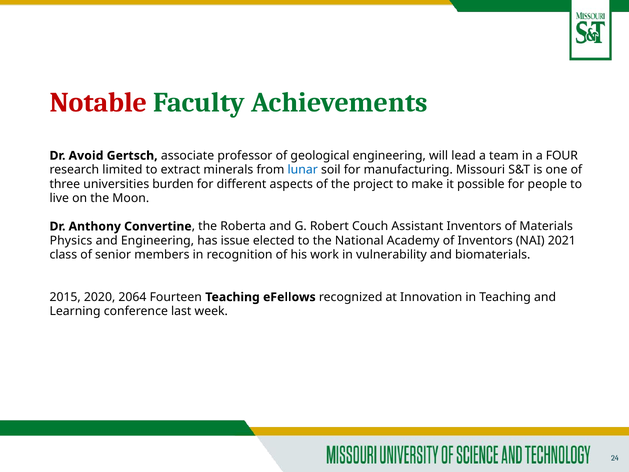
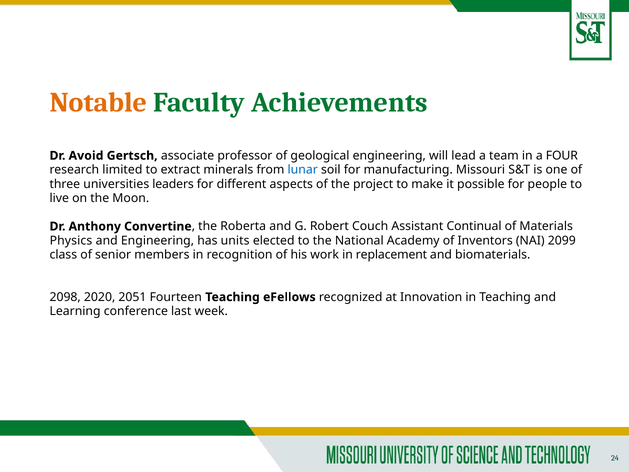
Notable colour: red -> orange
burden: burden -> leaders
Assistant Inventors: Inventors -> Continual
issue: issue -> units
2021: 2021 -> 2099
vulnerability: vulnerability -> replacement
2015: 2015 -> 2098
2064: 2064 -> 2051
